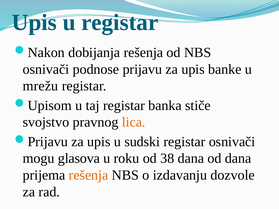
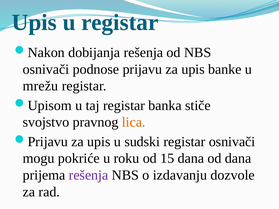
glasova: glasova -> pokriće
38: 38 -> 15
rešenja at (88, 175) colour: orange -> purple
